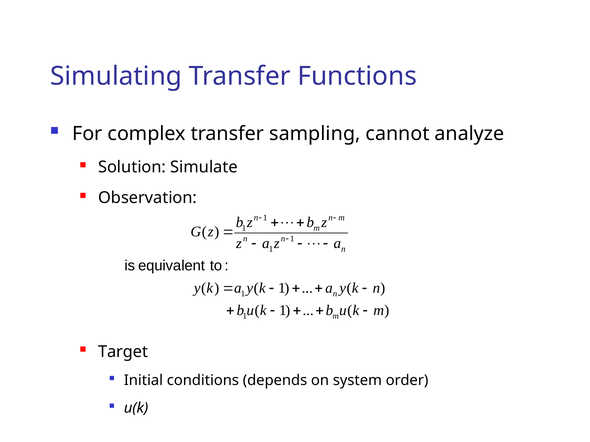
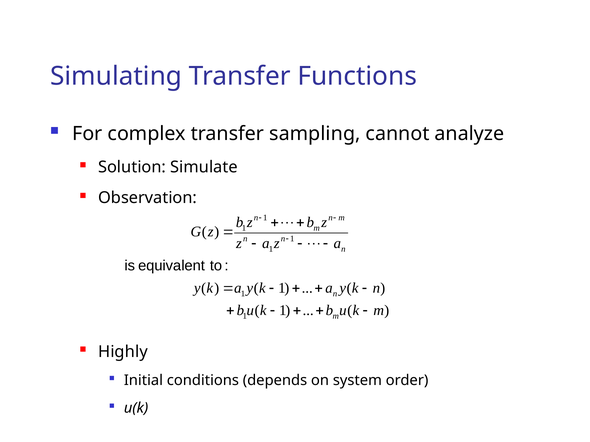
Target: Target -> Highly
